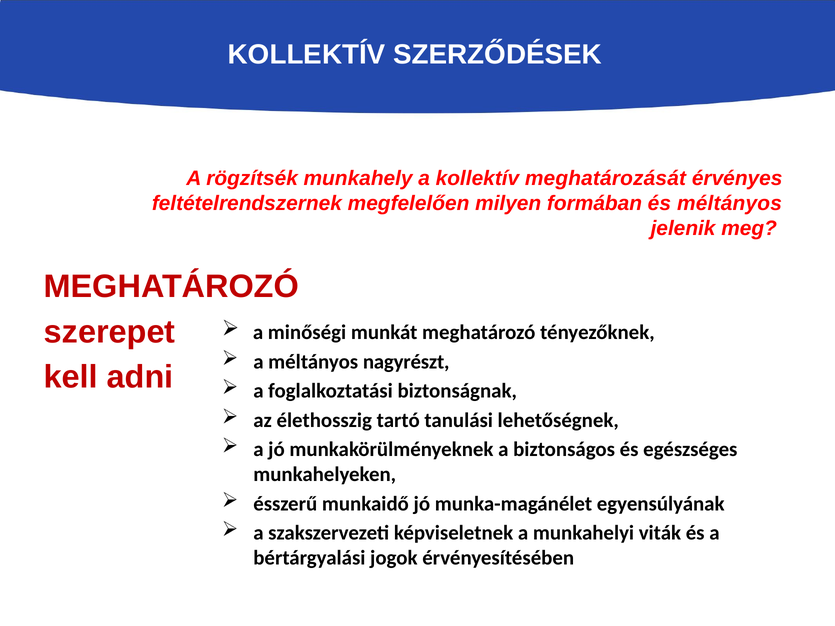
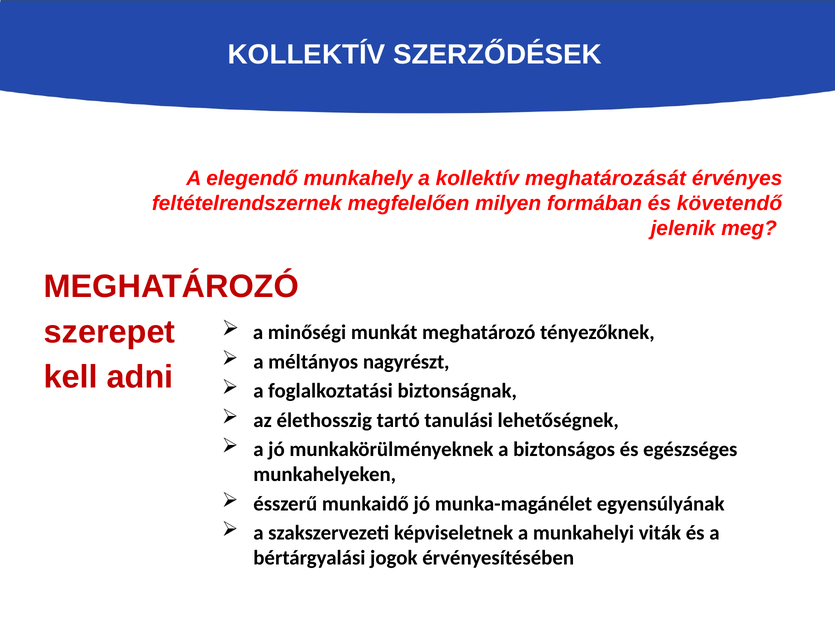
rögzítsék: rögzítsék -> elegendő
és méltányos: méltányos -> követendő
